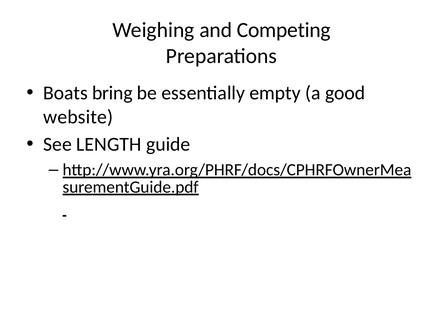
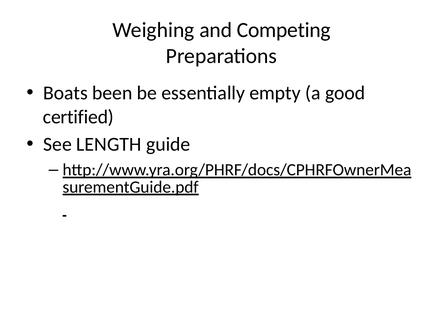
bring: bring -> been
website: website -> certified
